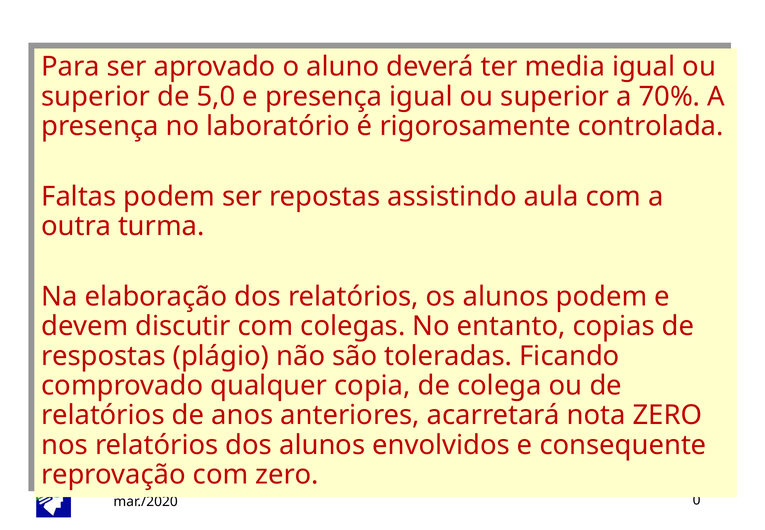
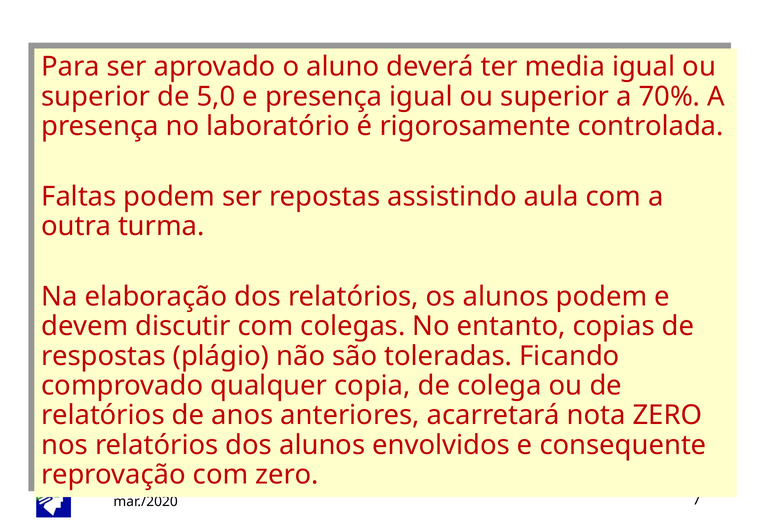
0: 0 -> 7
